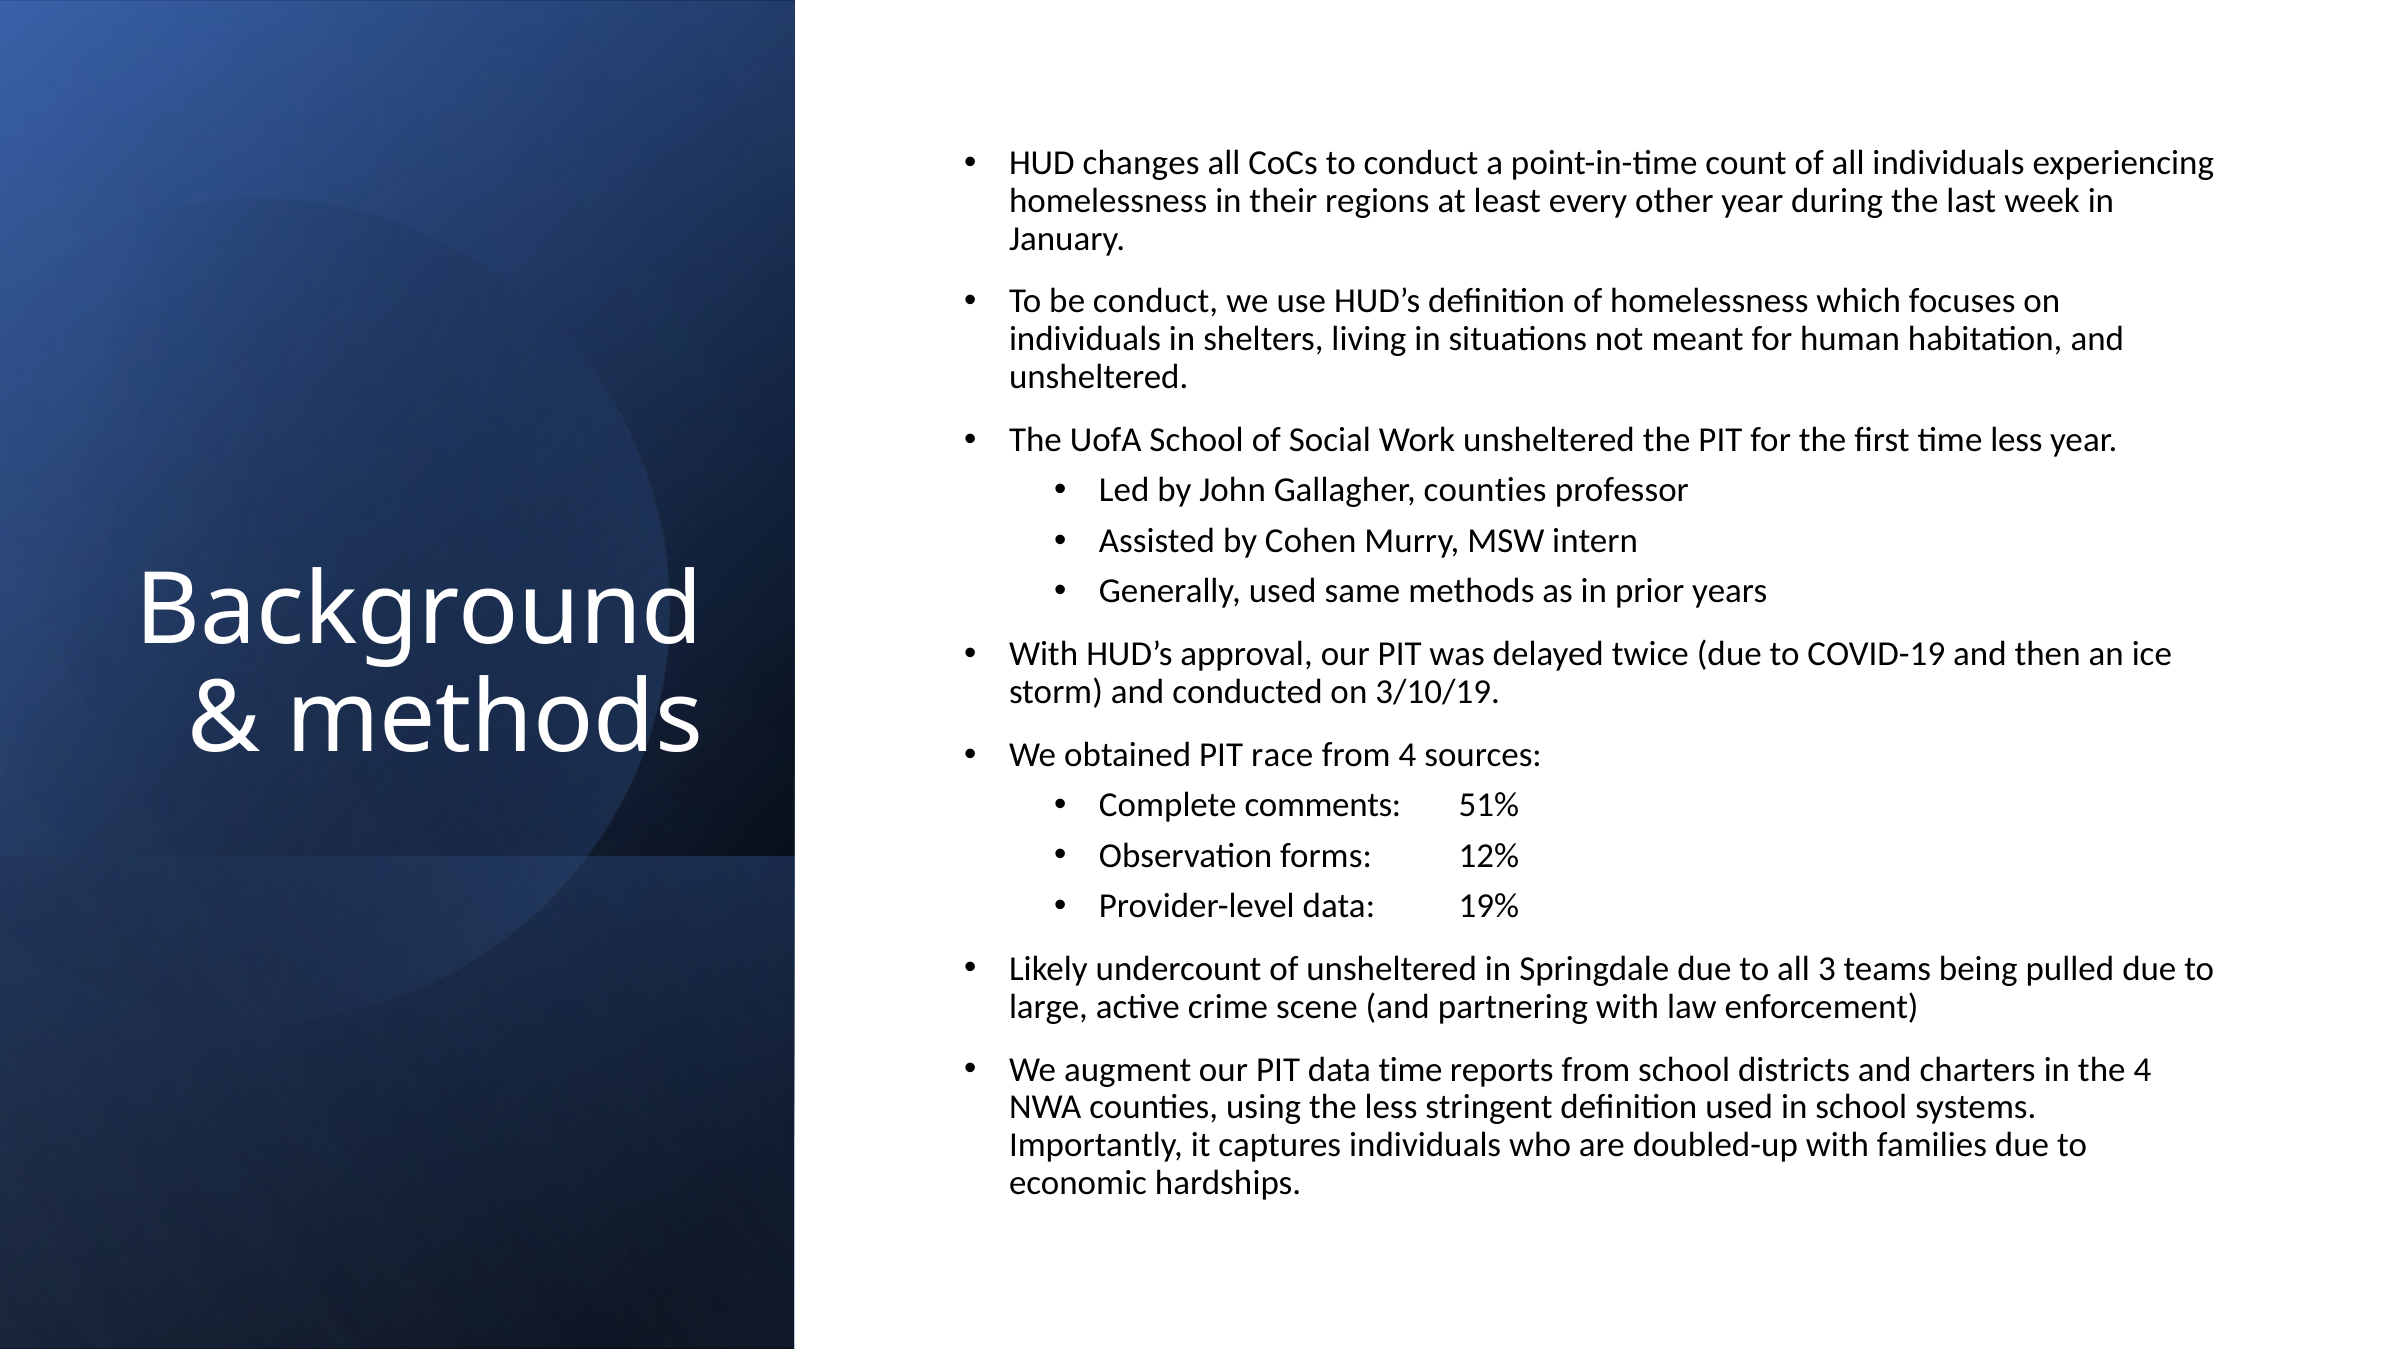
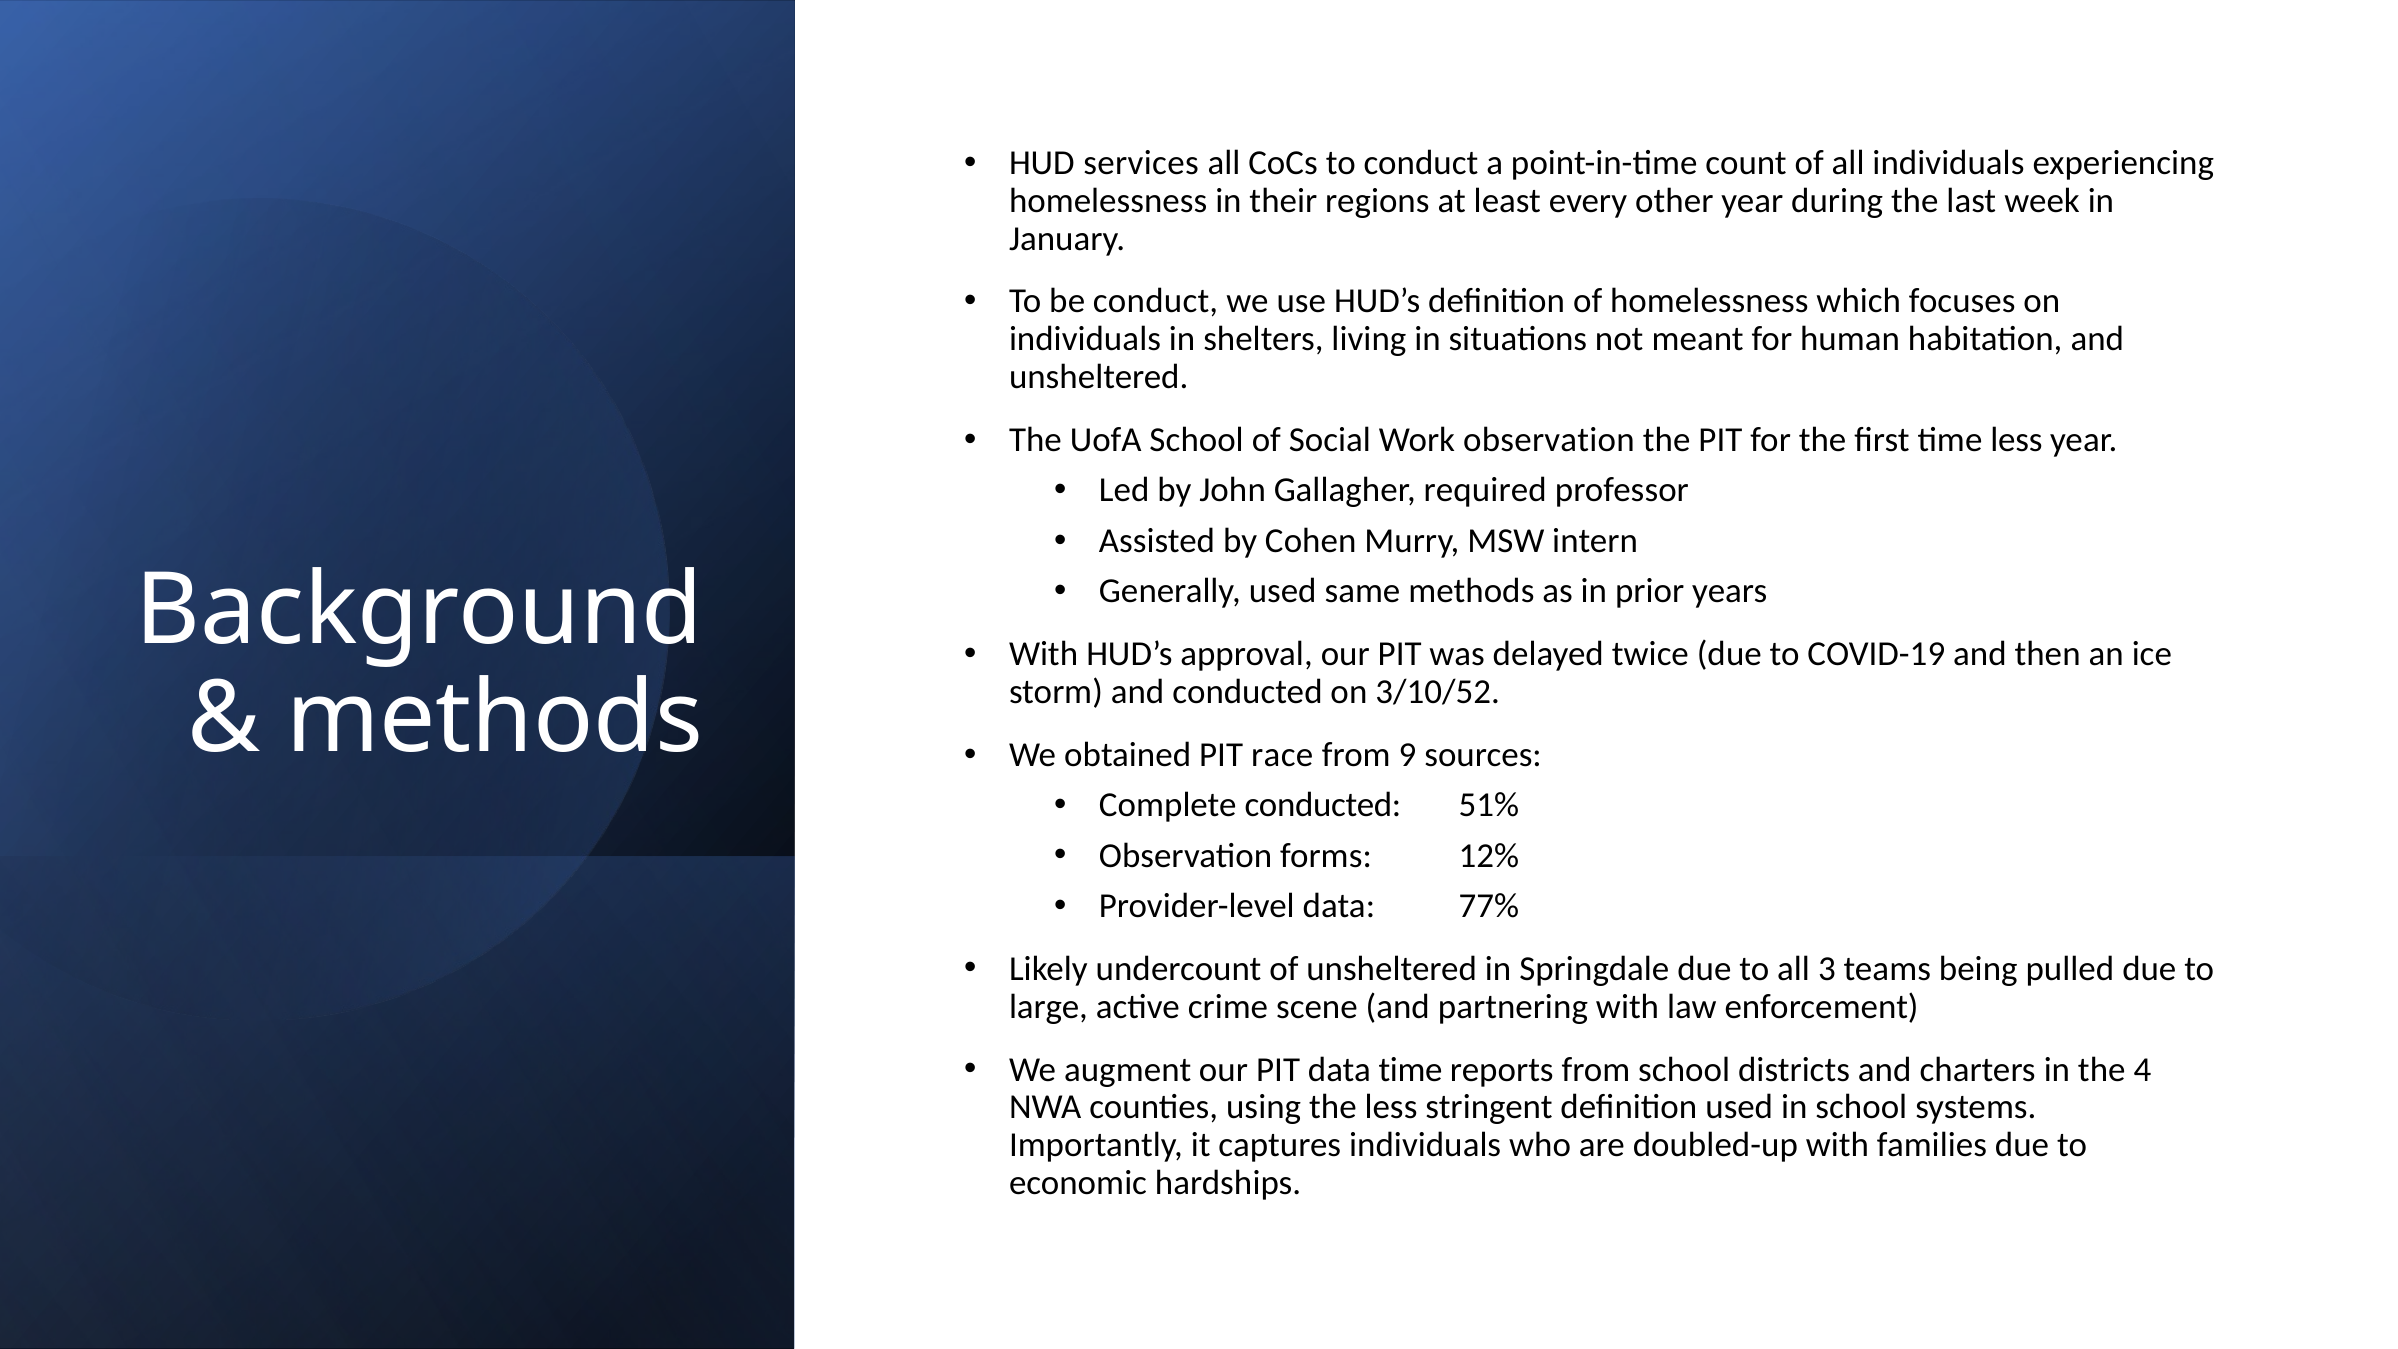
changes: changes -> services
Work unsheltered: unsheltered -> observation
Gallagher counties: counties -> required
3/10/19: 3/10/19 -> 3/10/52
from 4: 4 -> 9
Complete comments: comments -> conducted
19%: 19% -> 77%
